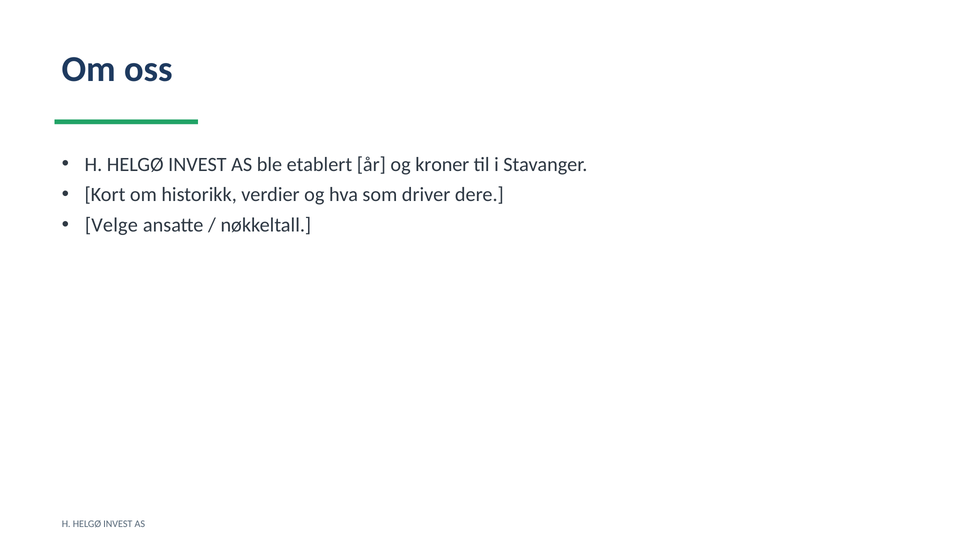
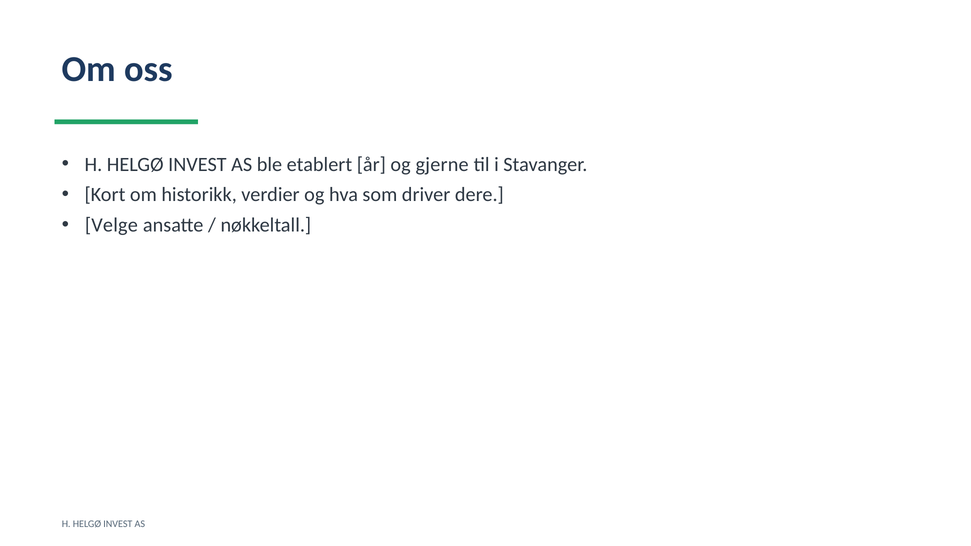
kroner: kroner -> gjerne
